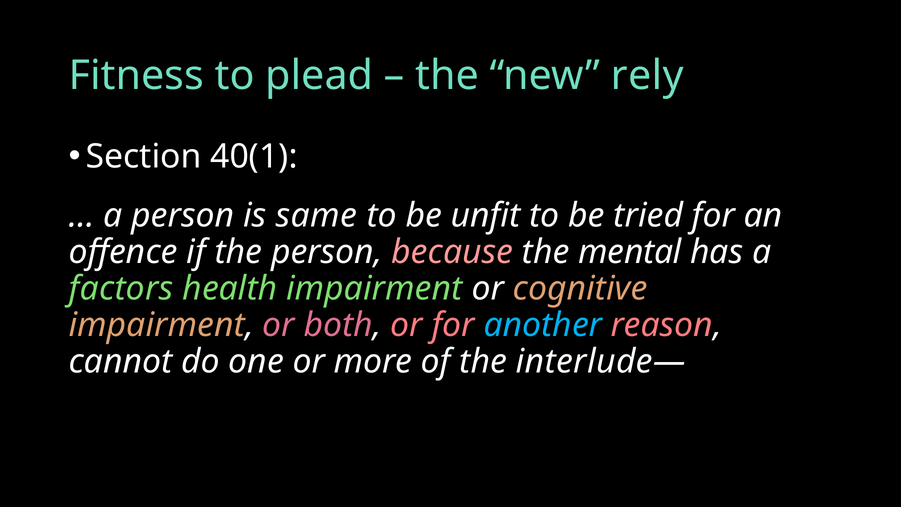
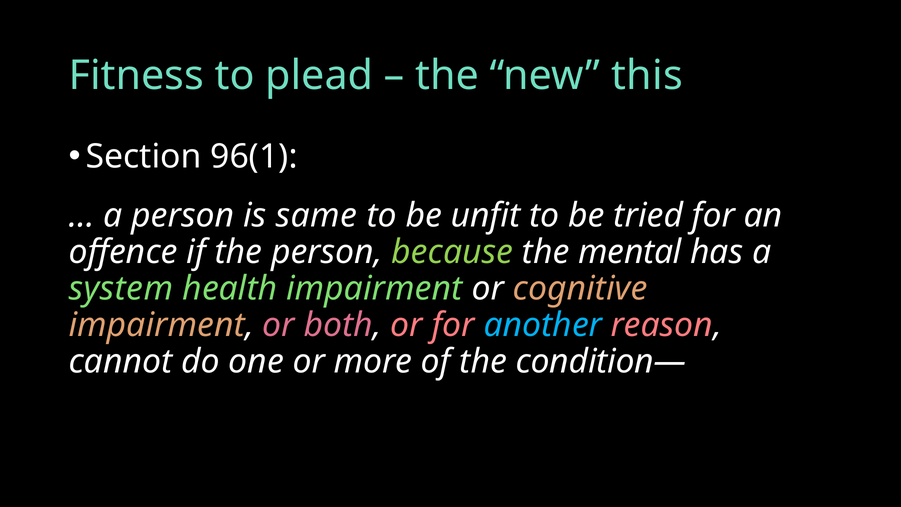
rely: rely -> this
40(1: 40(1 -> 96(1
because colour: pink -> light green
factors: factors -> system
interlude—: interlude— -> condition—
